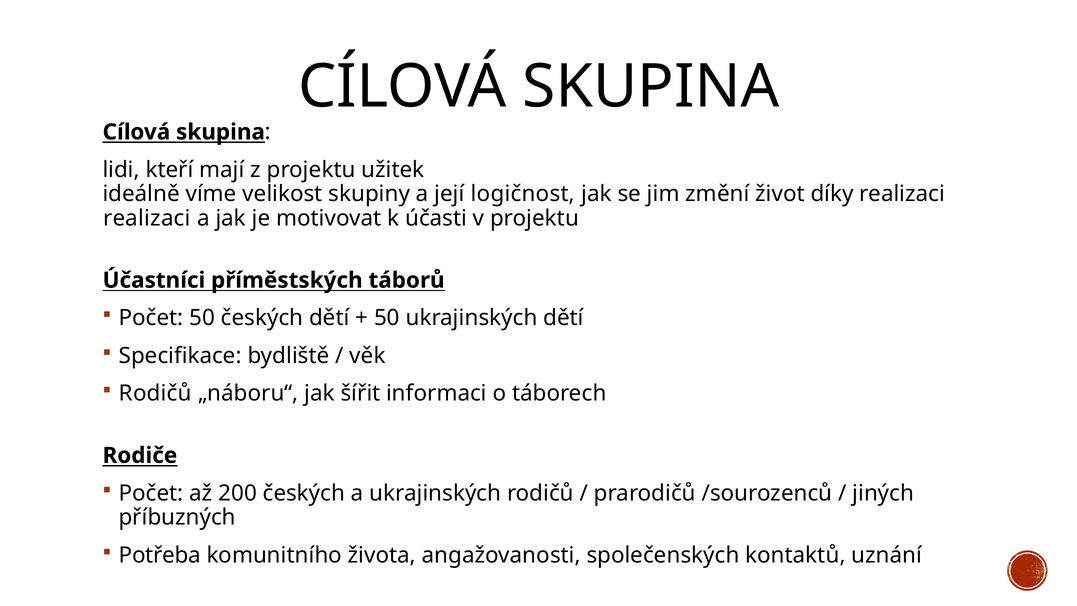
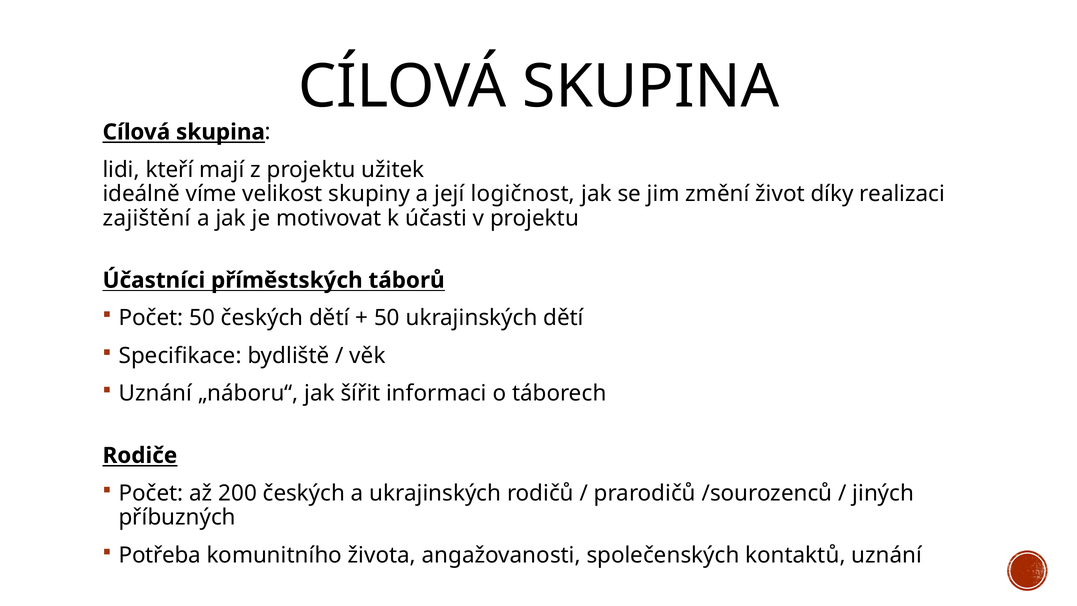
realizaci at (147, 218): realizaci -> zajištění
Rodičů at (155, 393): Rodičů -> Uznání
